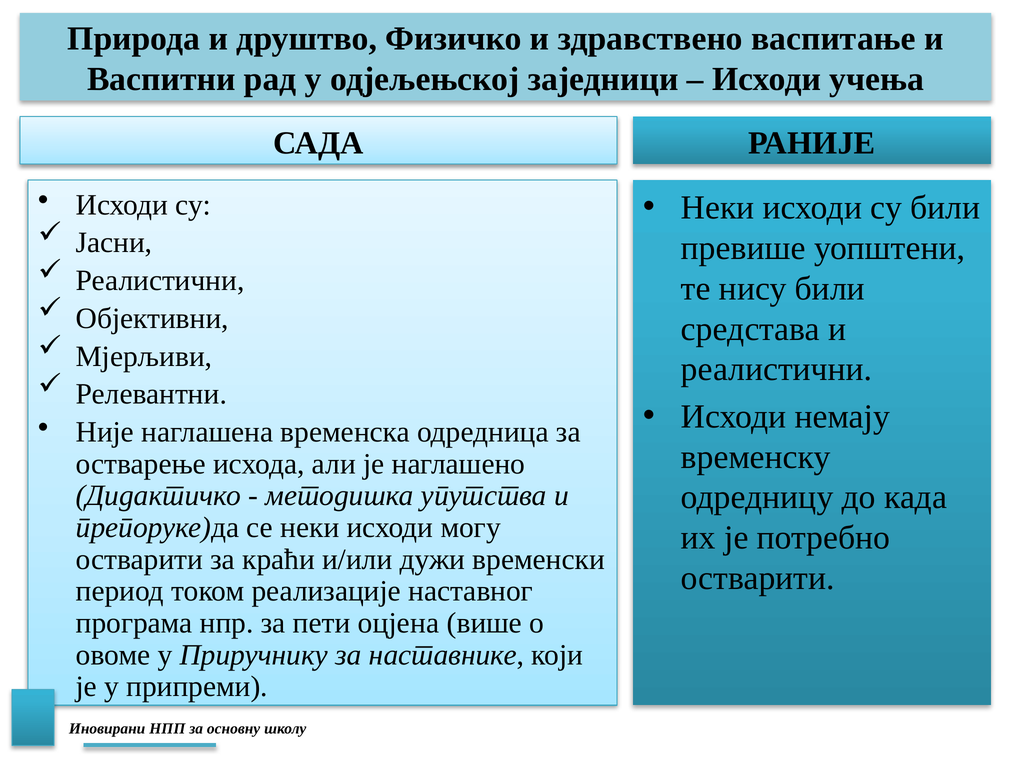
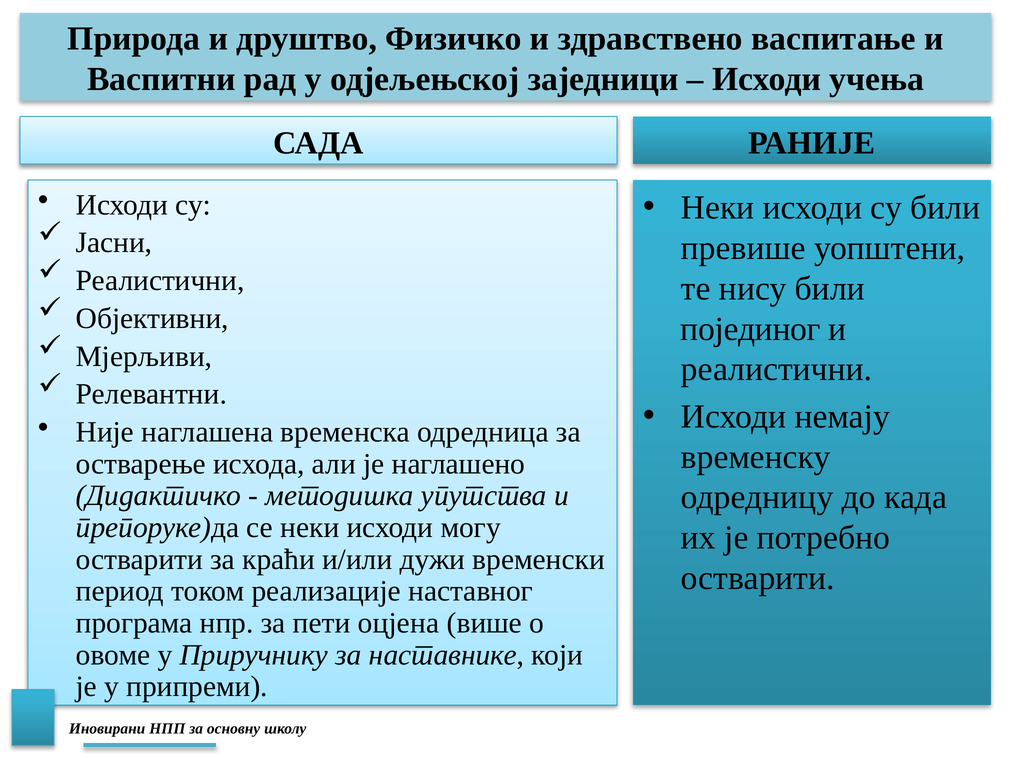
средстава: средстава -> појединог
